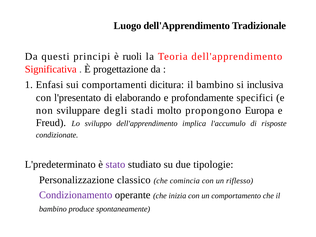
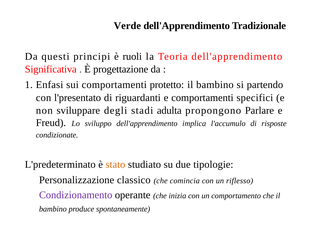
Luogo: Luogo -> Verde
dicitura: dicitura -> protetto
inclusiva: inclusiva -> partendo
elaborando: elaborando -> riguardanti
e profondamente: profondamente -> comportamenti
molto: molto -> adulta
Europa: Europa -> Parlare
stato colour: purple -> orange
